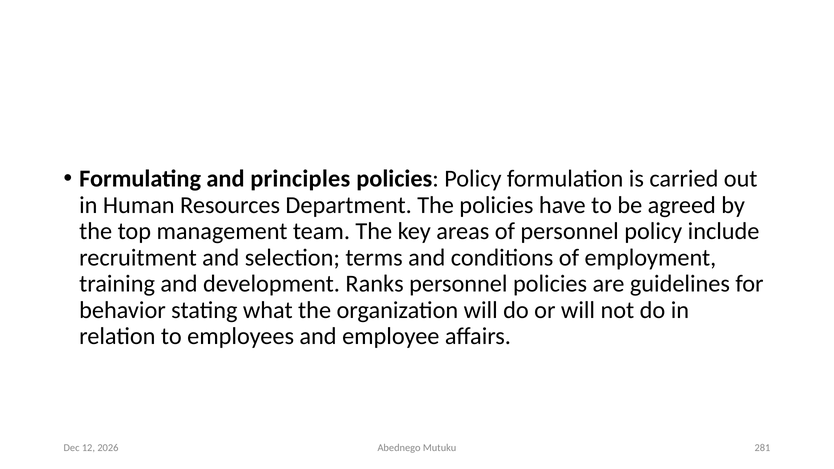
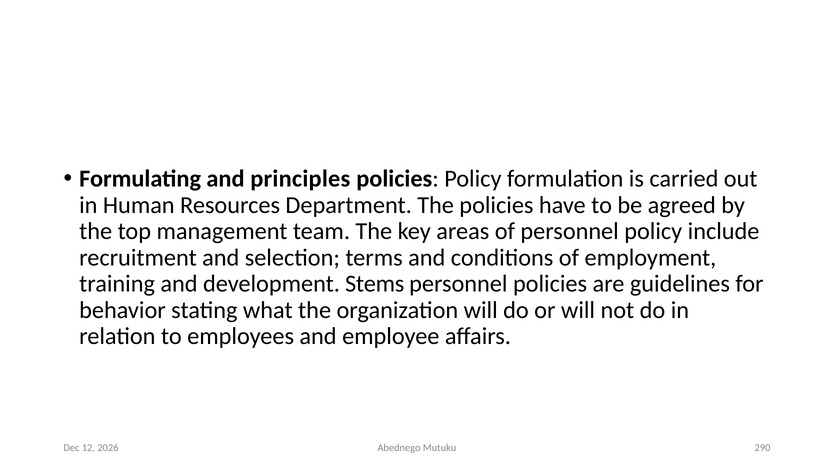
Ranks: Ranks -> Stems
281: 281 -> 290
